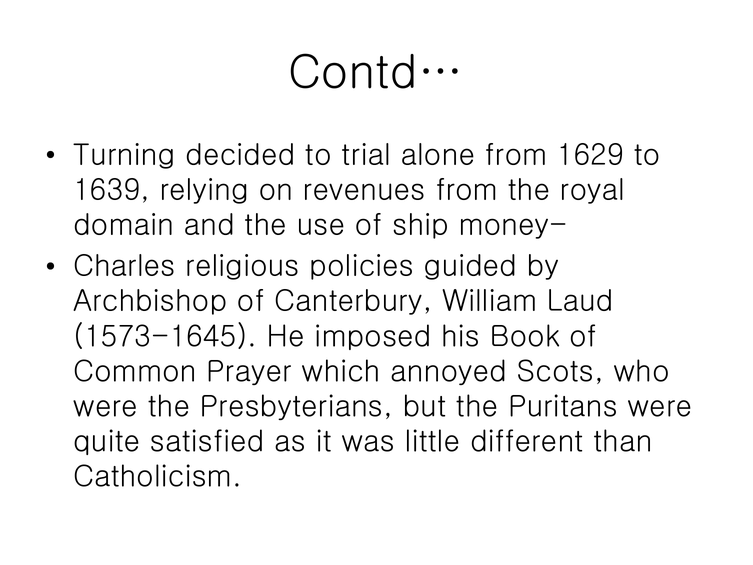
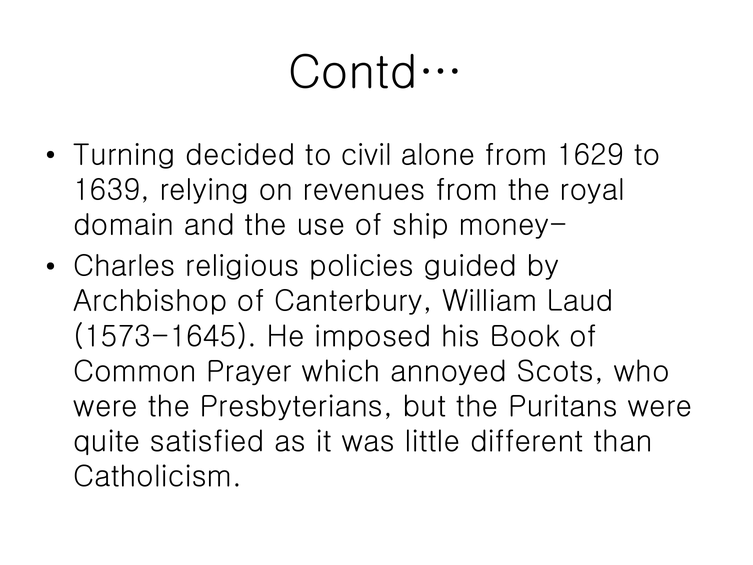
trial: trial -> civil
